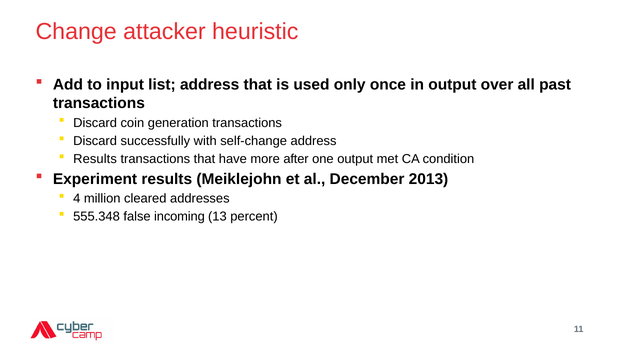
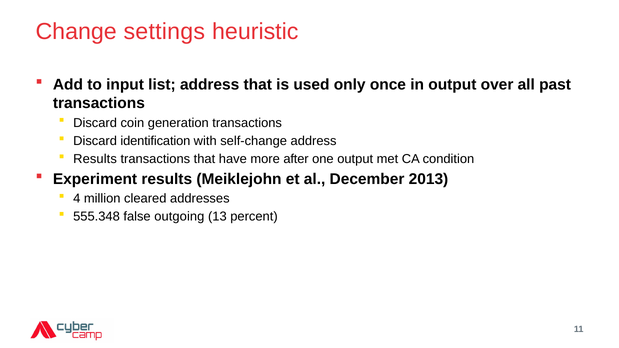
attacker: attacker -> settings
successfully: successfully -> identification
incoming: incoming -> outgoing
